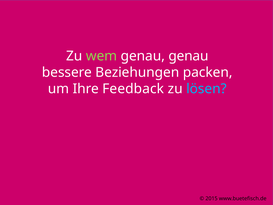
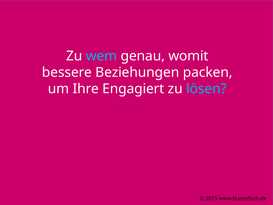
wem colour: light green -> light blue
genau genau: genau -> womit
Feedback: Feedback -> Engagiert
